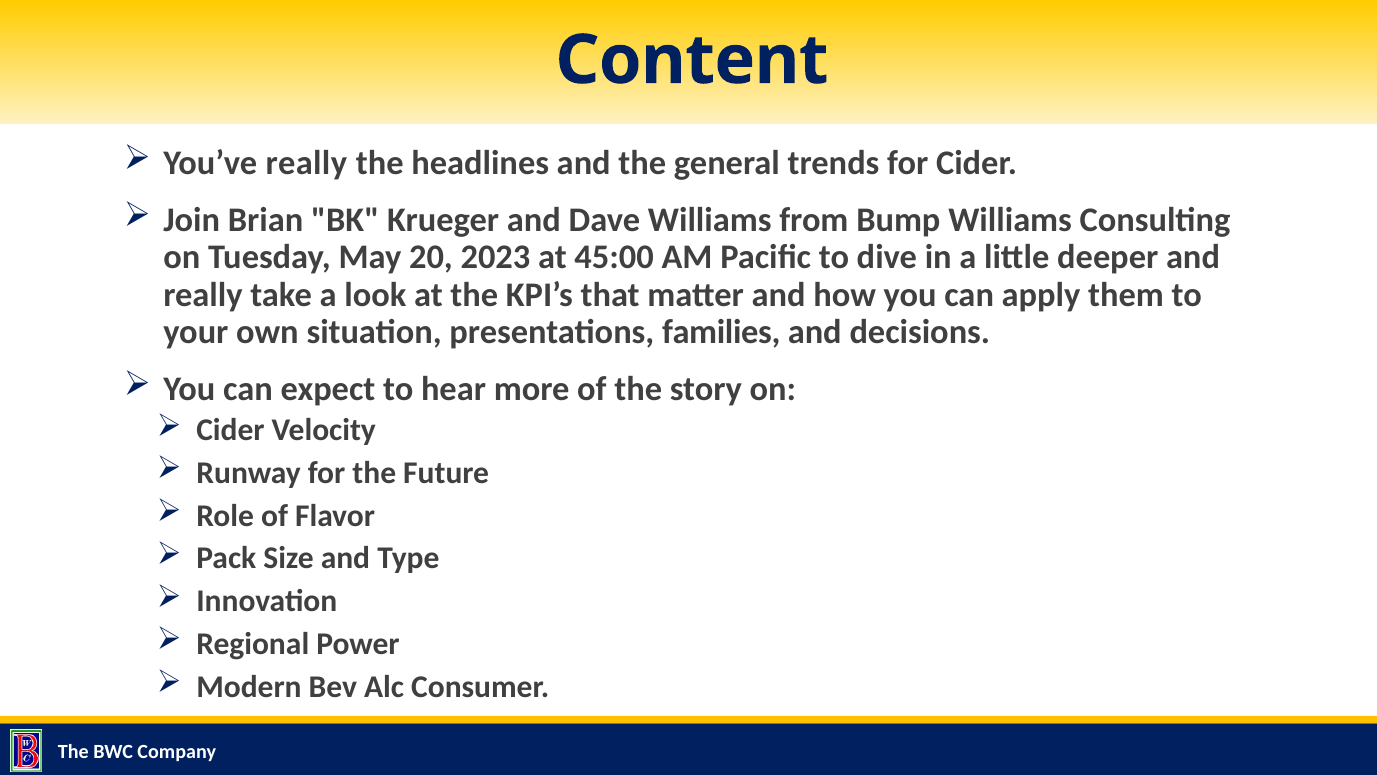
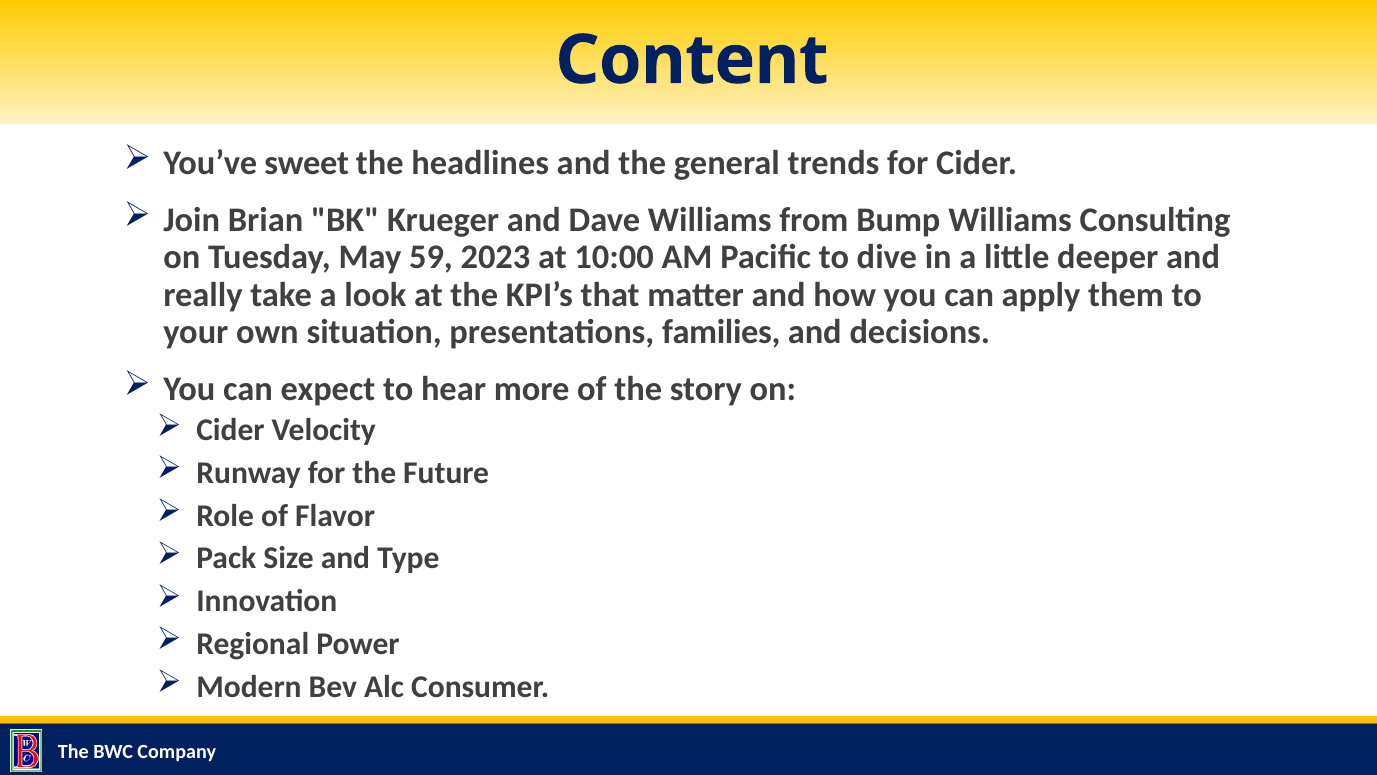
You’ve really: really -> sweet
20: 20 -> 59
45:00: 45:00 -> 10:00
